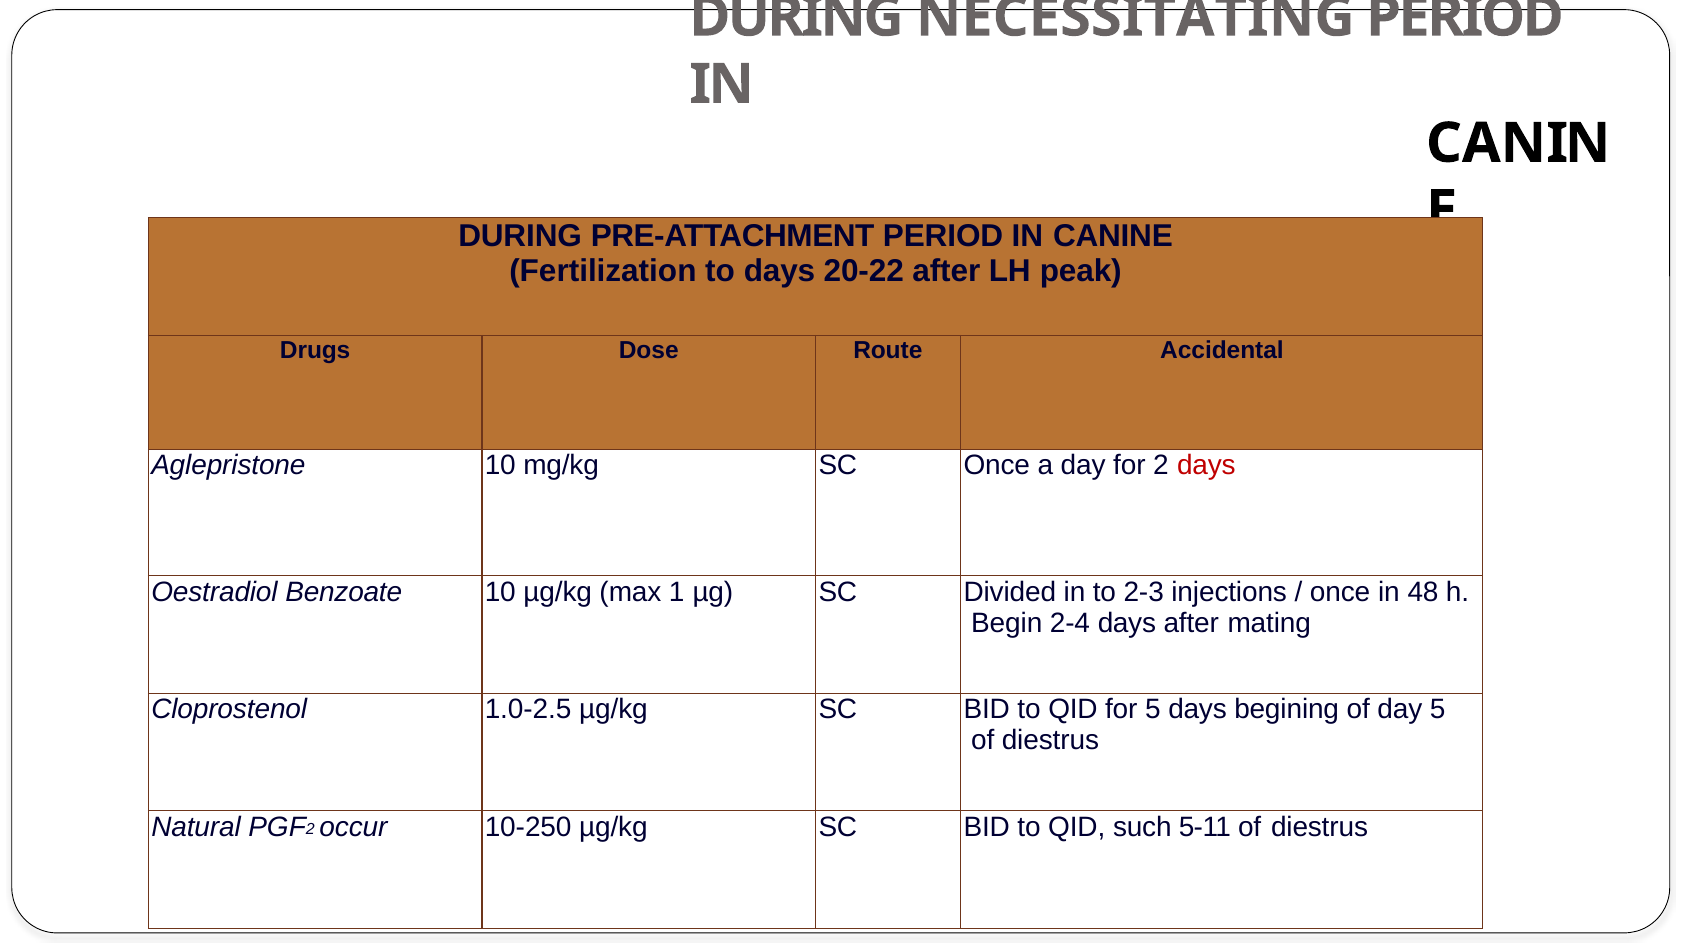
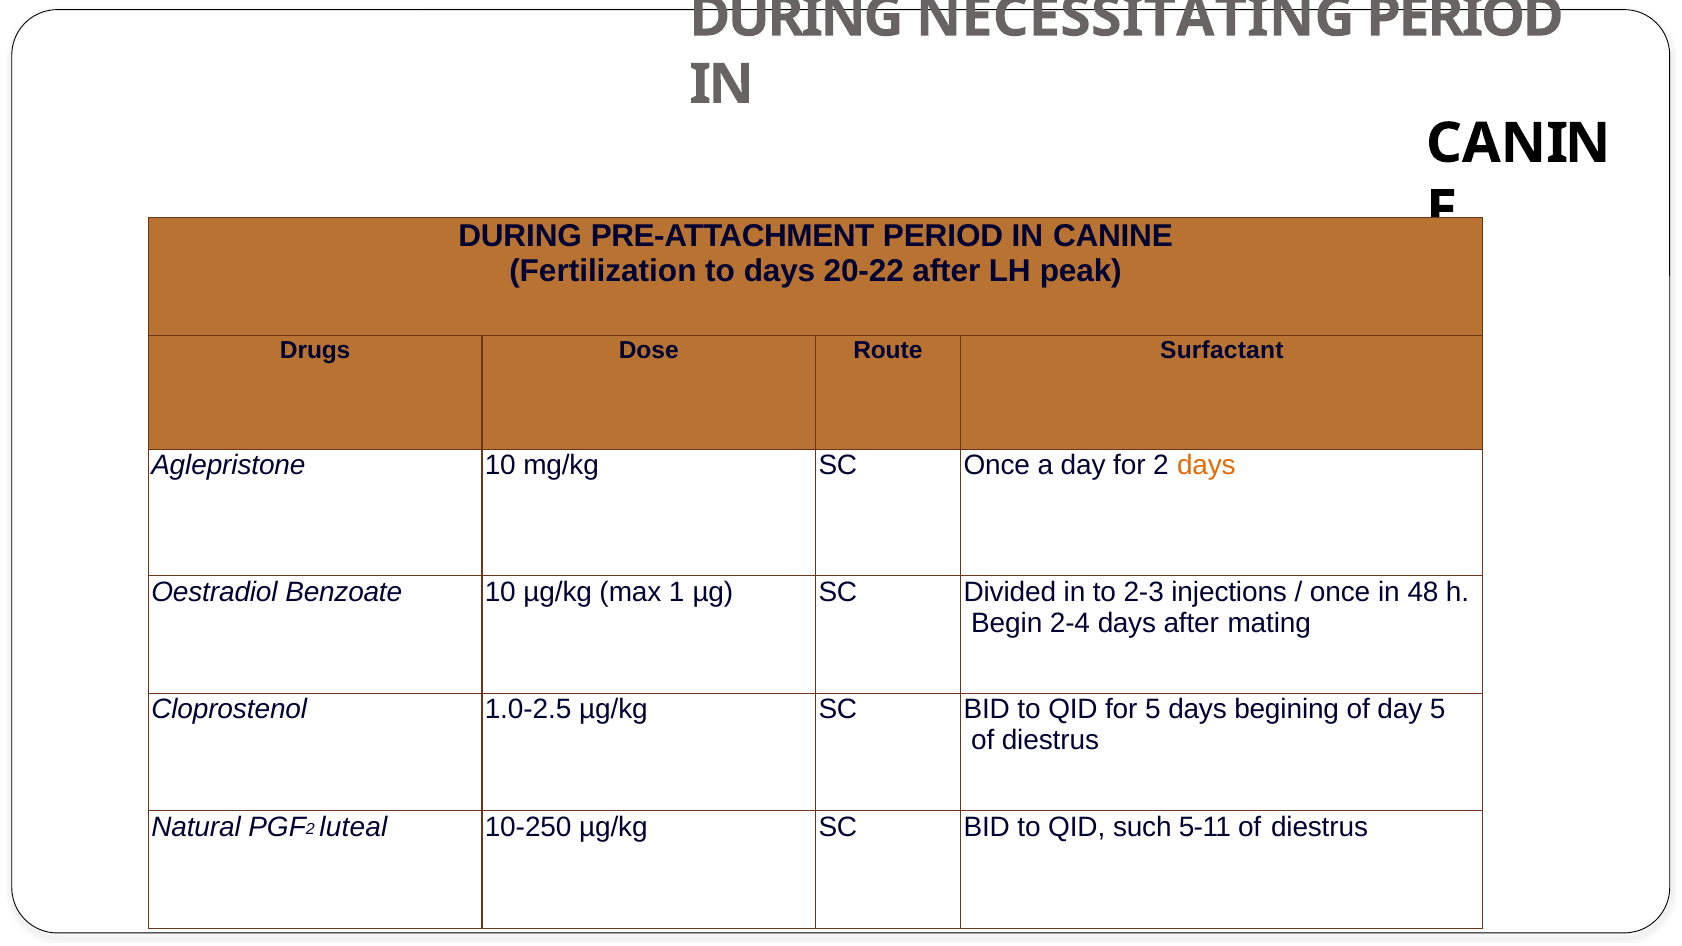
Accidental: Accidental -> Surfactant
days at (1206, 466) colour: red -> orange
occur: occur -> luteal
